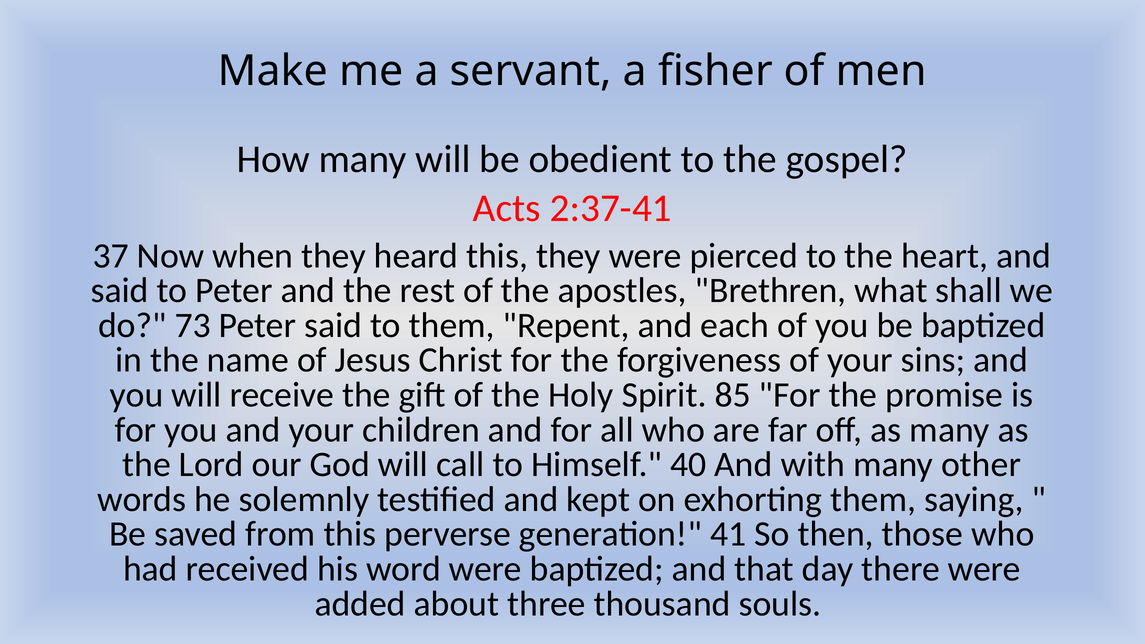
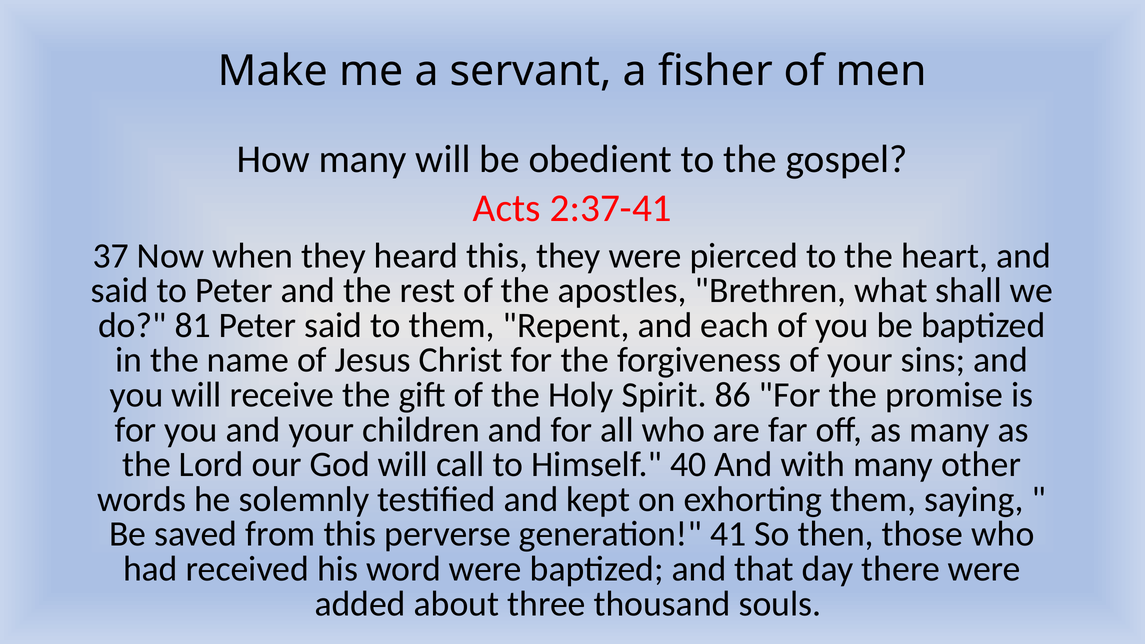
73: 73 -> 81
85: 85 -> 86
